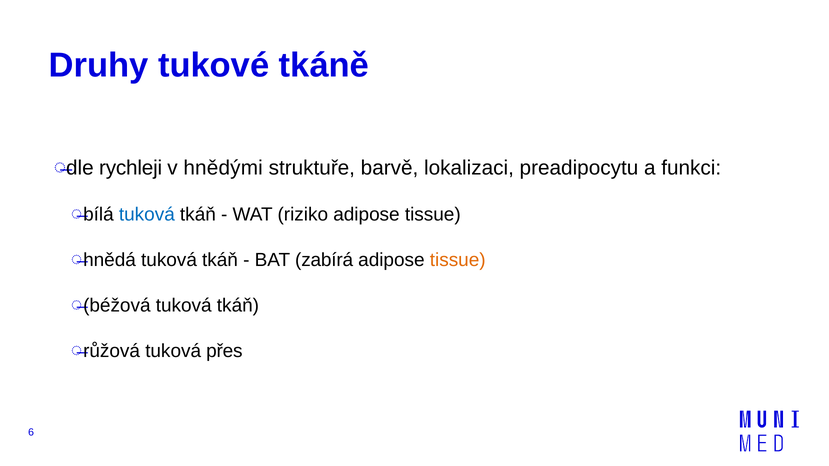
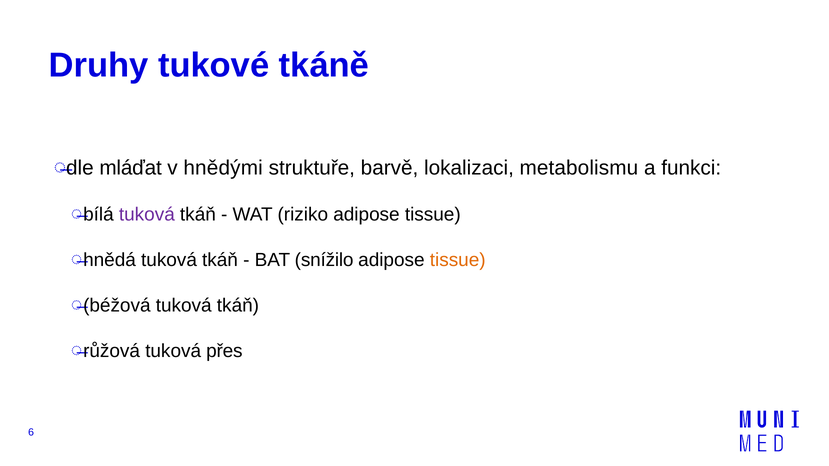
rychleji: rychleji -> mláďat
preadipocytu: preadipocytu -> metabolismu
tuková at (147, 215) colour: blue -> purple
zabírá: zabírá -> snížilo
